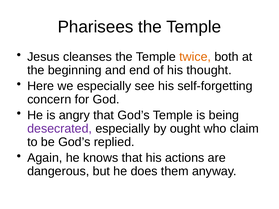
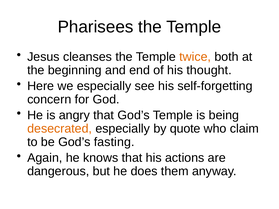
desecrated colour: purple -> orange
ought: ought -> quote
replied: replied -> fasting
